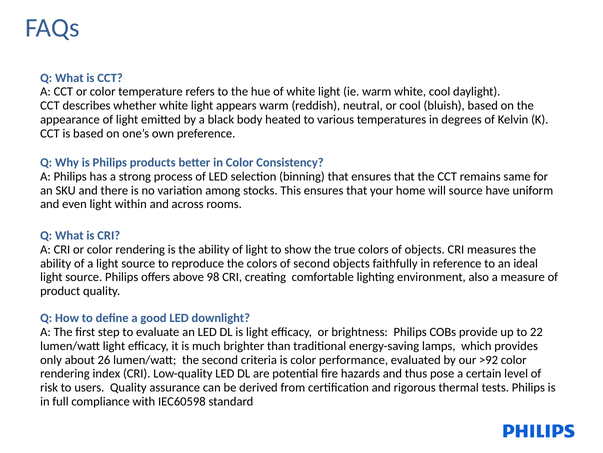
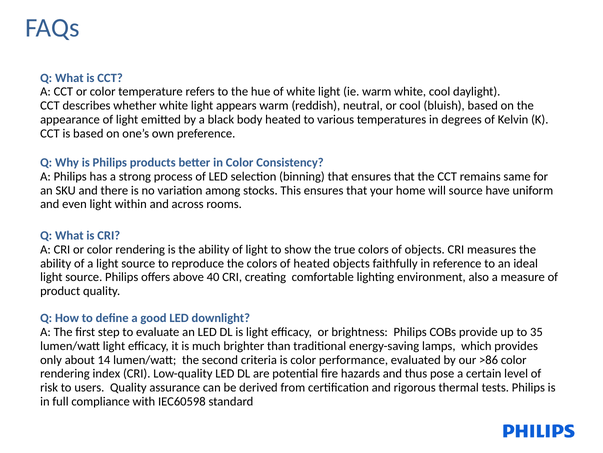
of second: second -> heated
98: 98 -> 40
22: 22 -> 35
26: 26 -> 14
>92: >92 -> >86
